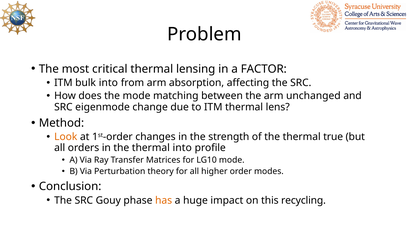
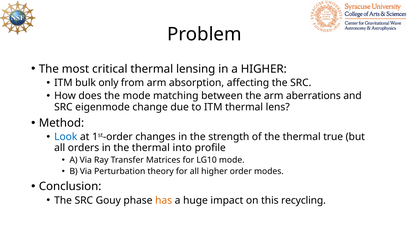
a FACTOR: FACTOR -> HIGHER
bulk into: into -> only
unchanged: unchanged -> aberrations
Look colour: orange -> blue
